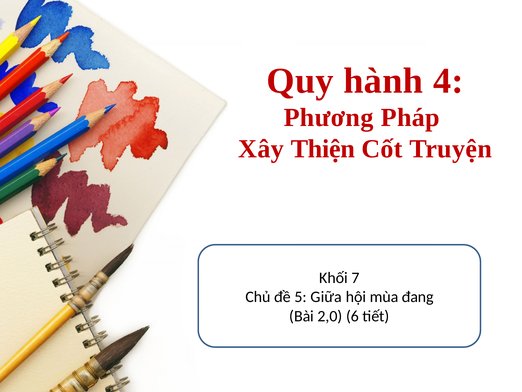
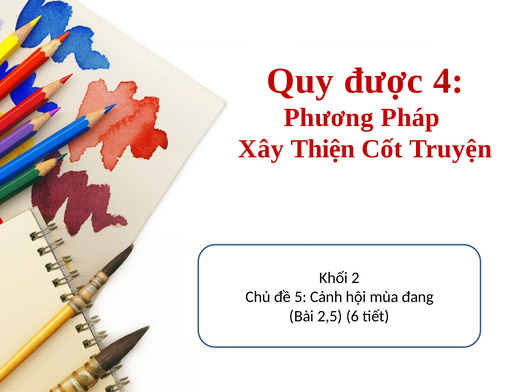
hành: hành -> được
7: 7 -> 2
Giữa: Giữa -> Cảnh
2,0: 2,0 -> 2,5
